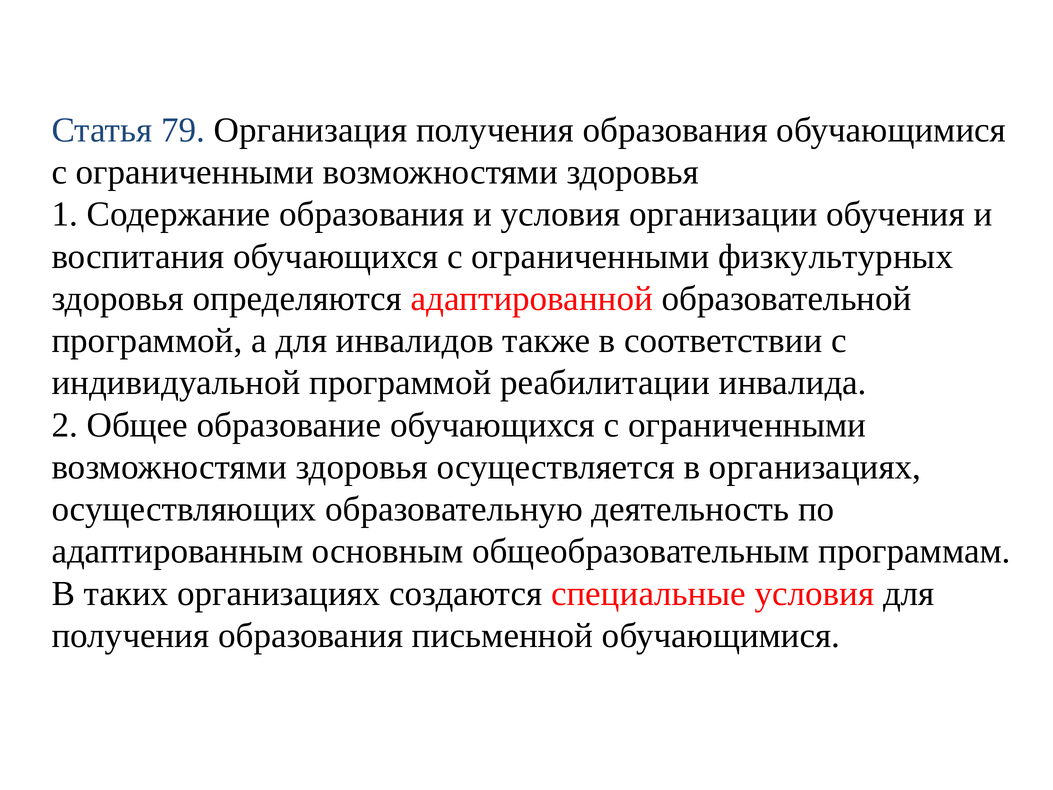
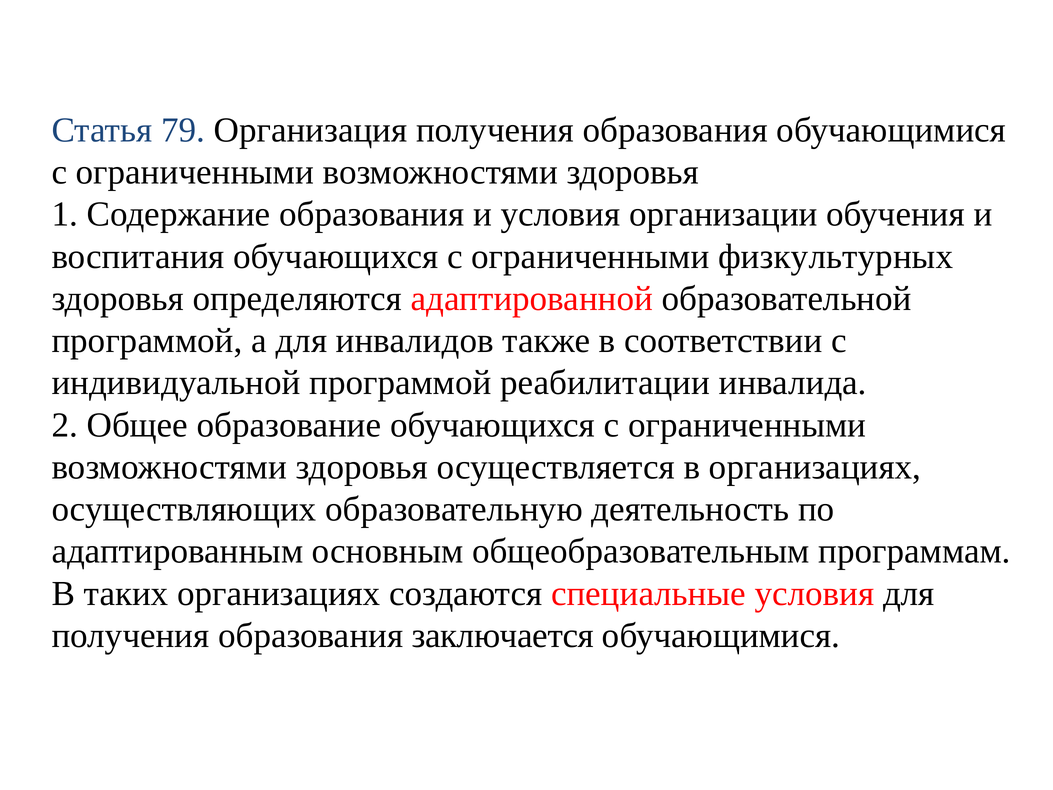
письменной: письменной -> заключается
